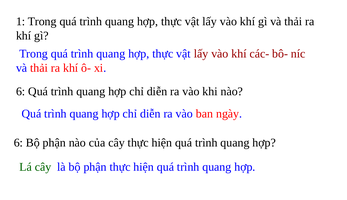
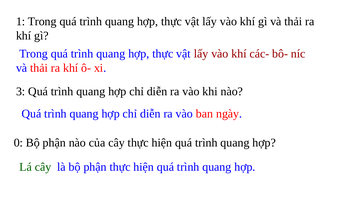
6 at (21, 92): 6 -> 3
6 at (18, 143): 6 -> 0
